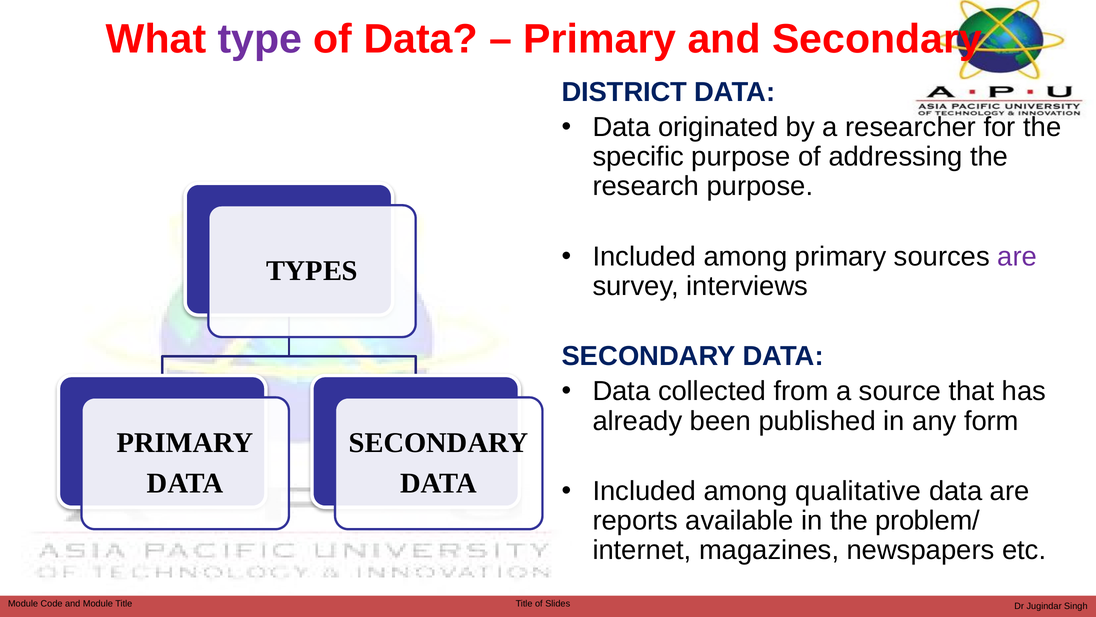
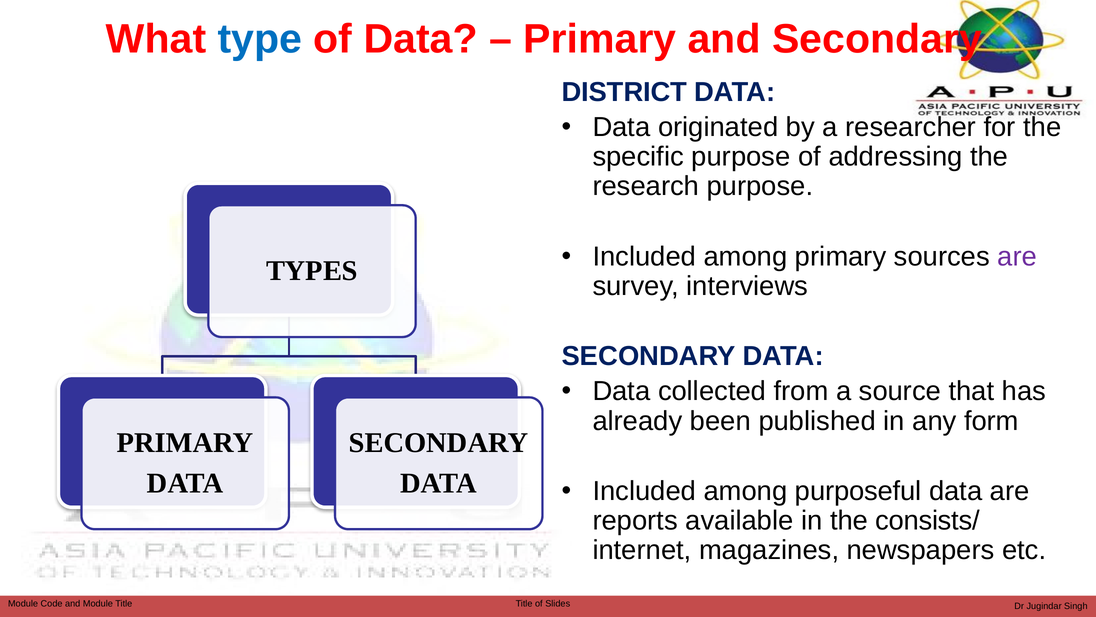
type colour: purple -> blue
qualitative: qualitative -> purposeful
problem/: problem/ -> consists/
